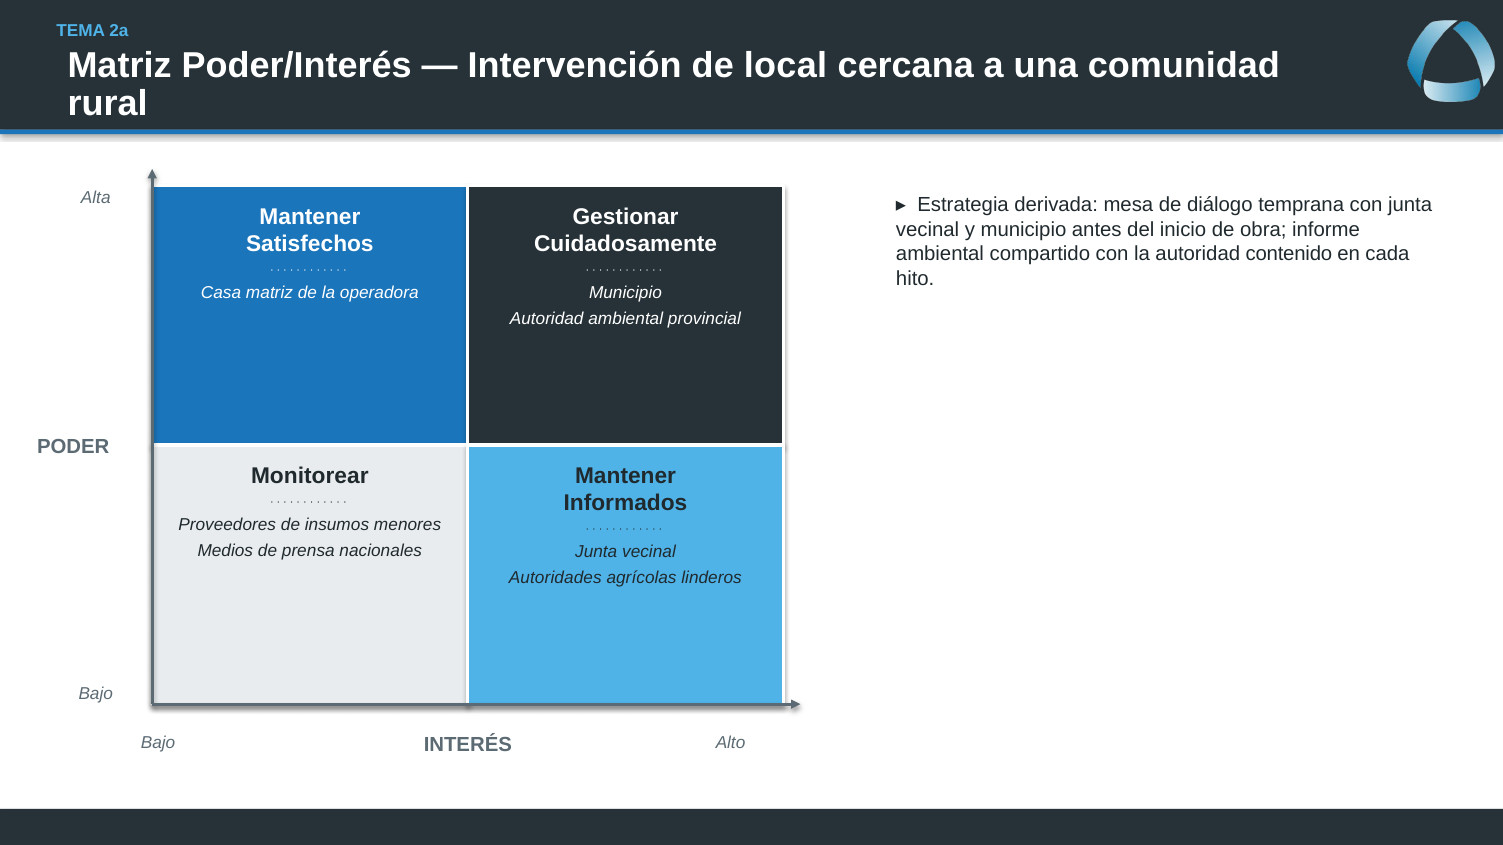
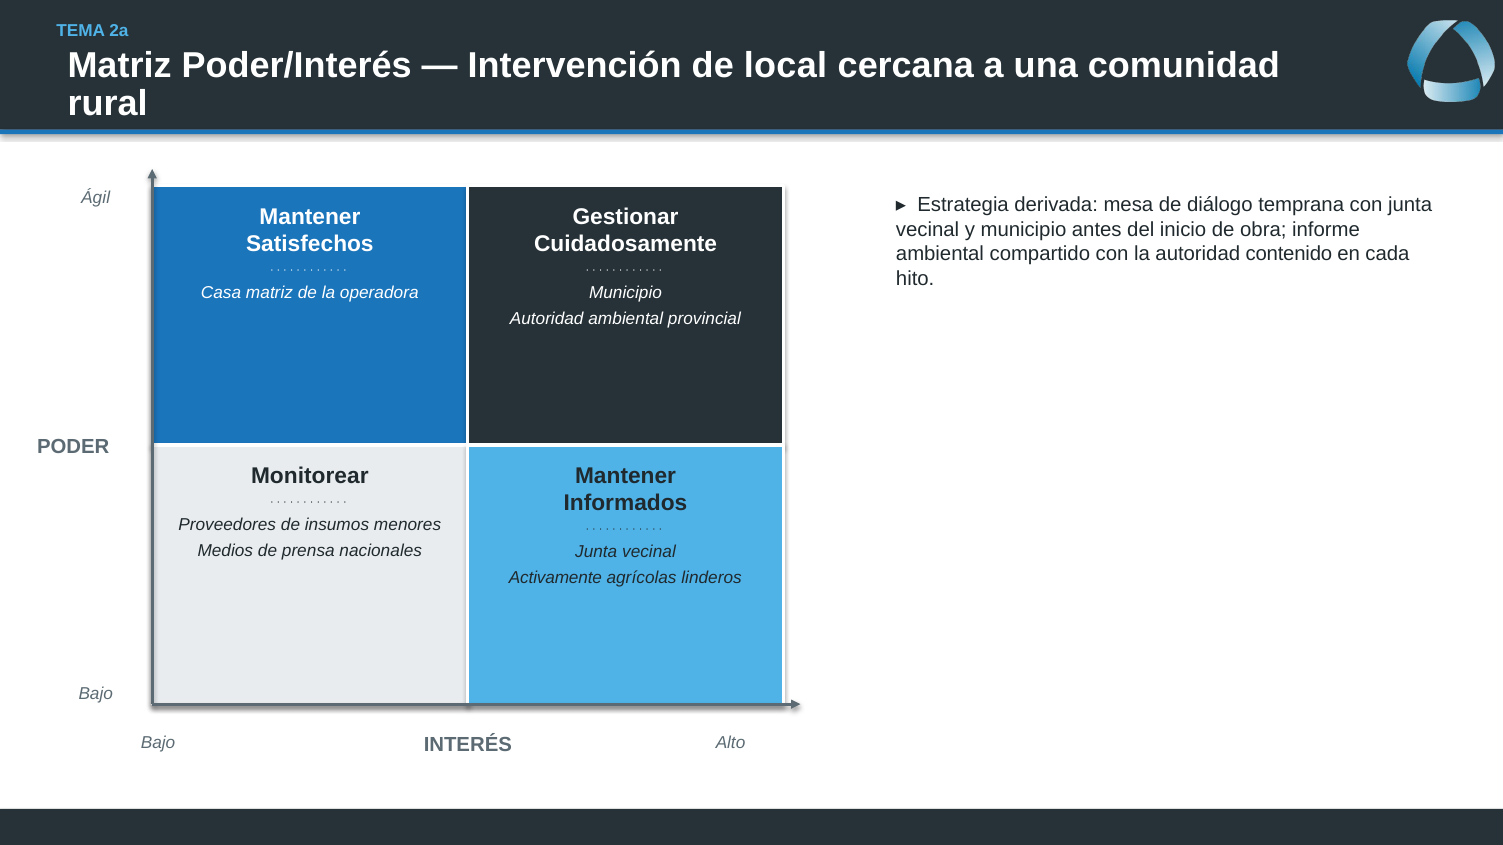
Alta: Alta -> Ágil
Autoridades: Autoridades -> Activamente
